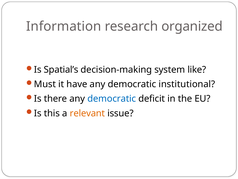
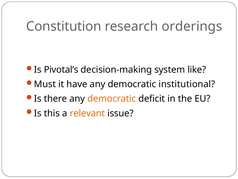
Information: Information -> Constitution
organized: organized -> orderings
Spatial’s: Spatial’s -> Pivotal’s
democratic at (112, 98) colour: blue -> orange
